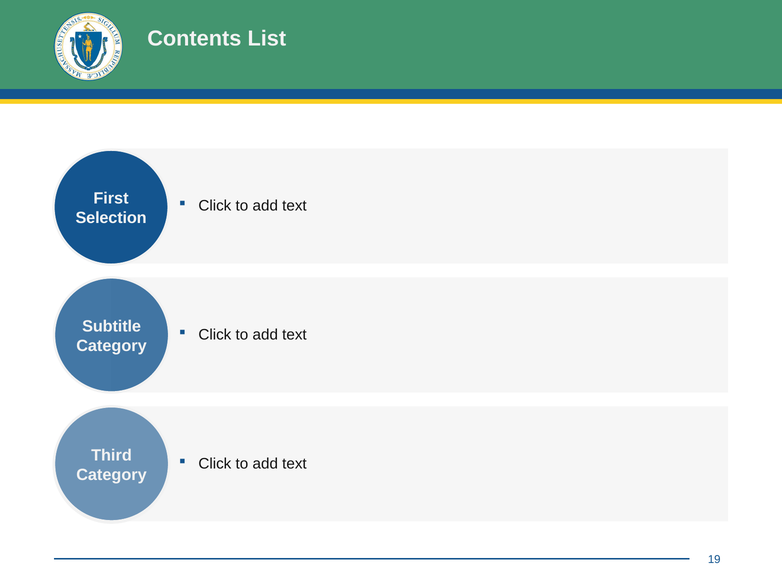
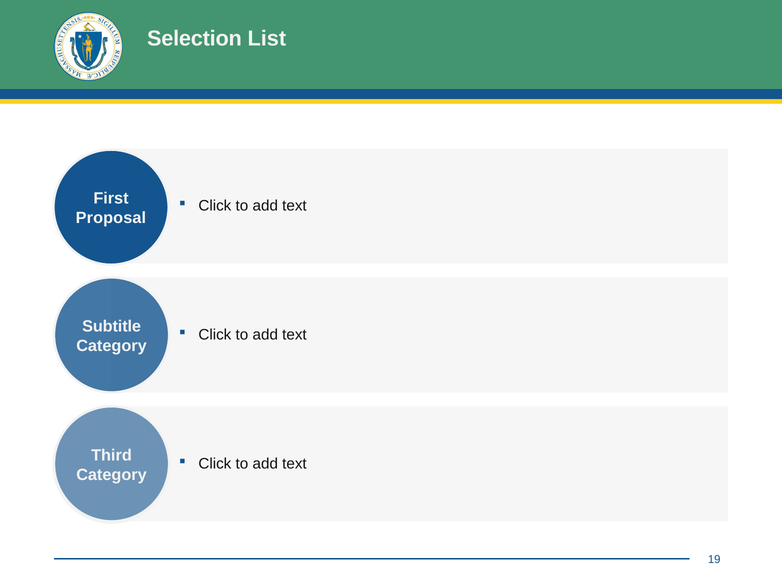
Contents: Contents -> Selection
Selection: Selection -> Proposal
